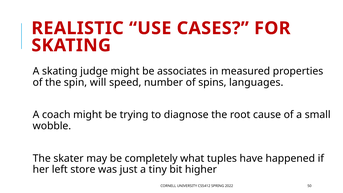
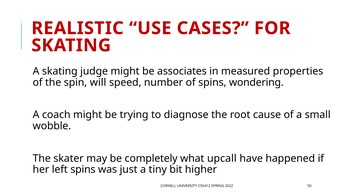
languages: languages -> wondering
tuples: tuples -> upcall
left store: store -> spins
